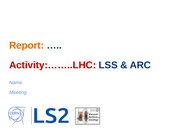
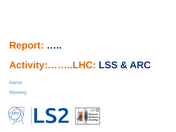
Activity:……..LHC colour: red -> orange
